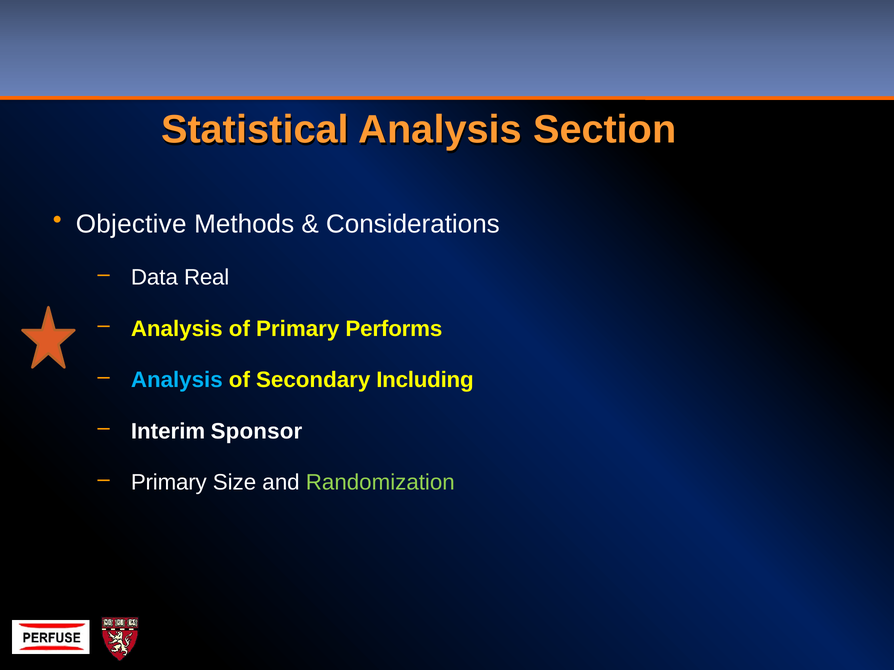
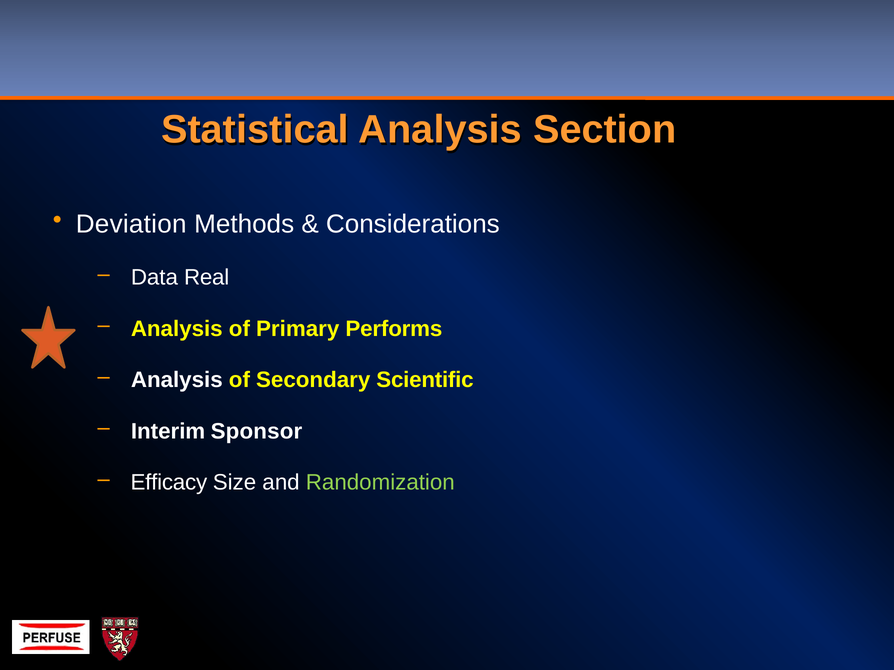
Objective: Objective -> Deviation
Analysis at (177, 380) colour: light blue -> white
Including: Including -> Scientific
Primary at (169, 483): Primary -> Efficacy
